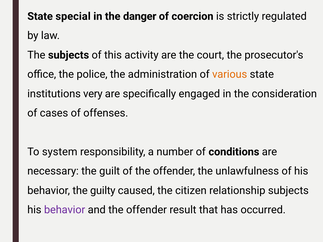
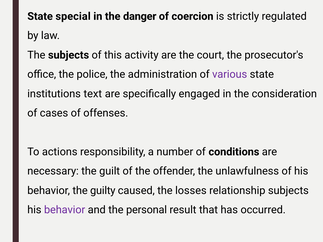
various colour: orange -> purple
very: very -> text
system: system -> actions
citizen: citizen -> losses
and the offender: offender -> personal
